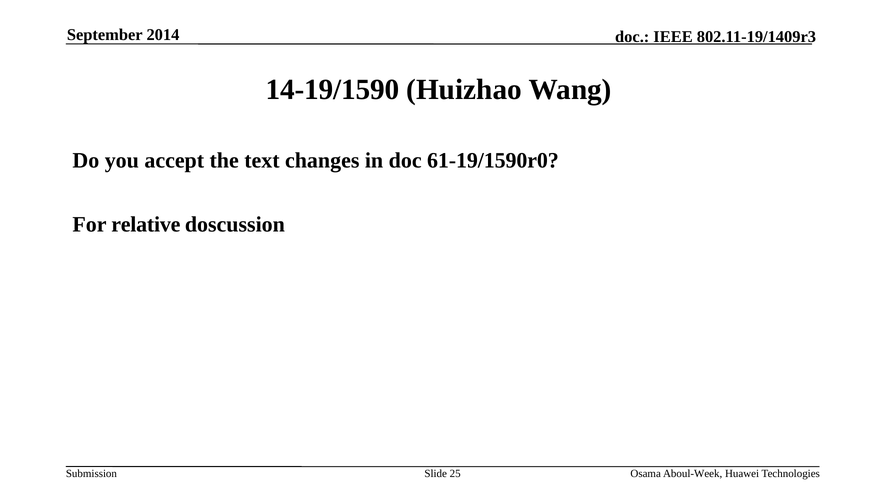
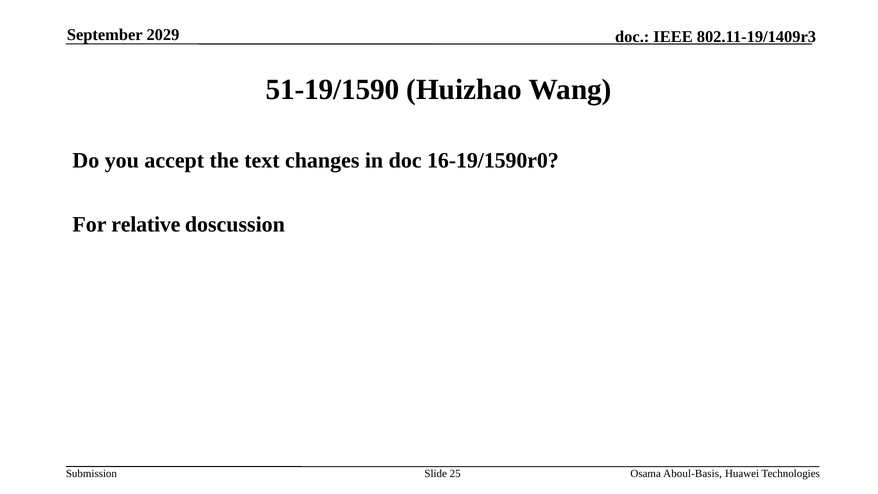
2014: 2014 -> 2029
14-19/1590: 14-19/1590 -> 51-19/1590
61-19/1590r0: 61-19/1590r0 -> 16-19/1590r0
Aboul-Week: Aboul-Week -> Aboul-Basis
